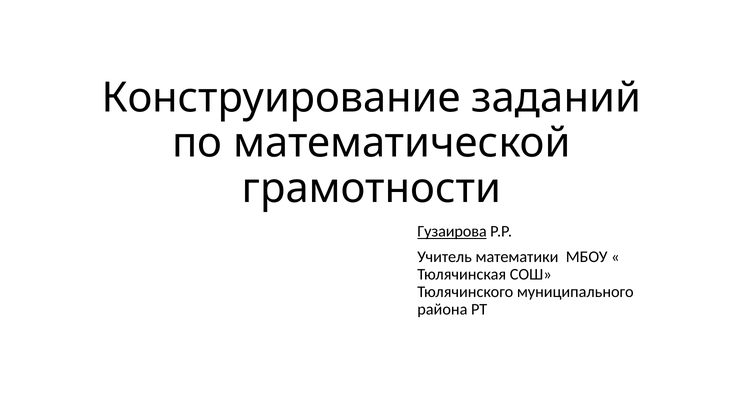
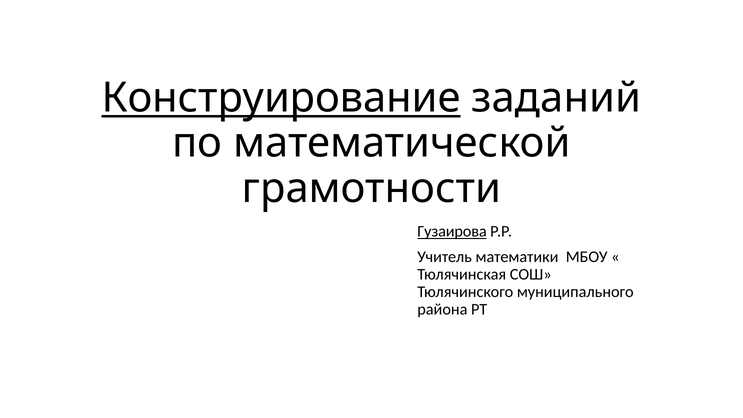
Конструирование underline: none -> present
